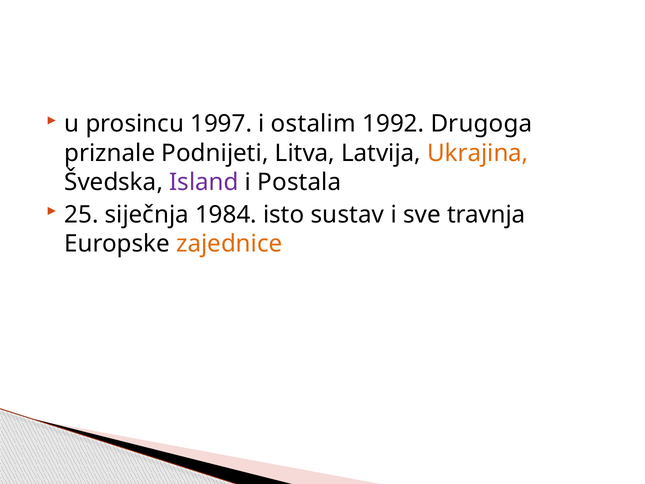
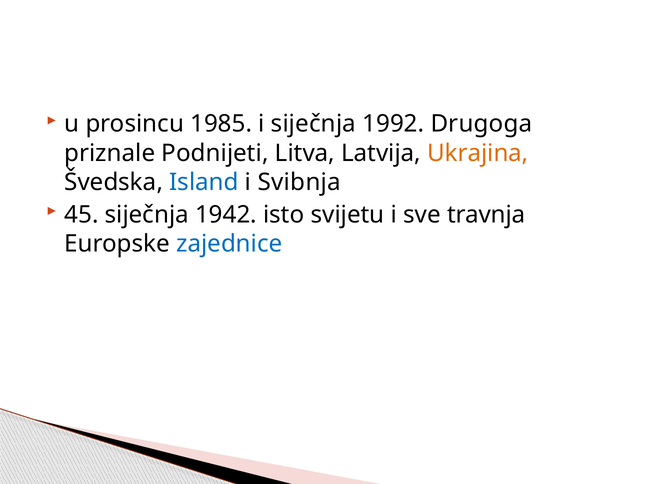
1997: 1997 -> 1985
i ostalim: ostalim -> siječnja
Island colour: purple -> blue
Postala: Postala -> Svibnja
25: 25 -> 45
1984: 1984 -> 1942
sustav: sustav -> svijetu
zajednice colour: orange -> blue
